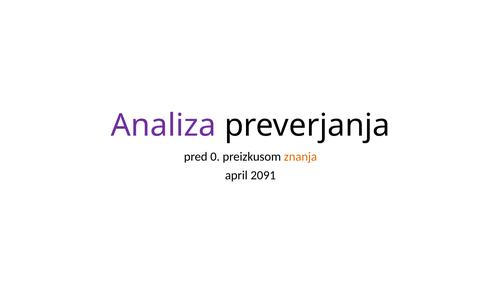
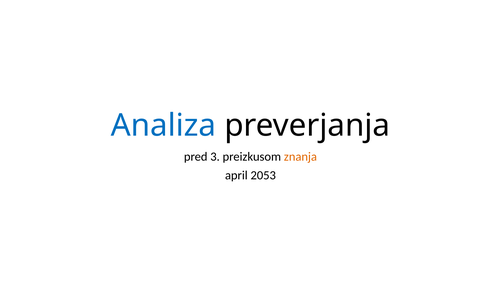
Analiza colour: purple -> blue
0: 0 -> 3
2091: 2091 -> 2053
